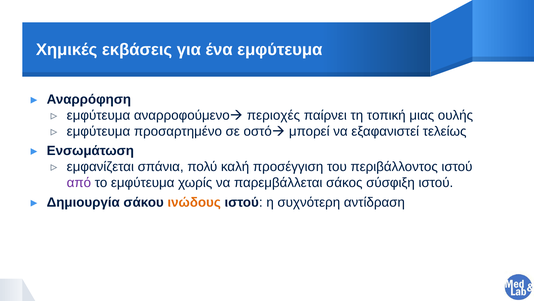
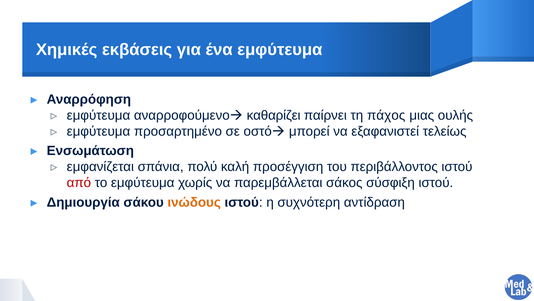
περιοχές: περιοχές -> καθαρίζει
τοπική: τοπική -> πάχος
από colour: purple -> red
